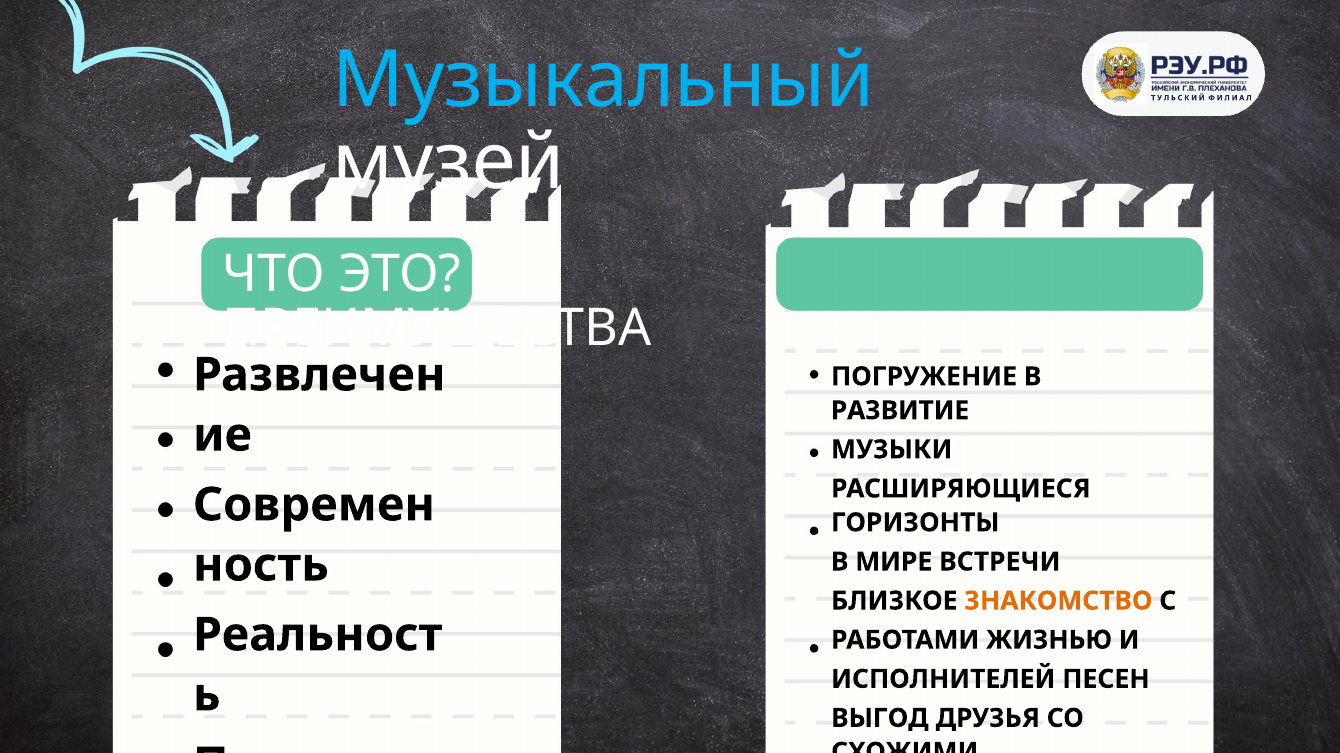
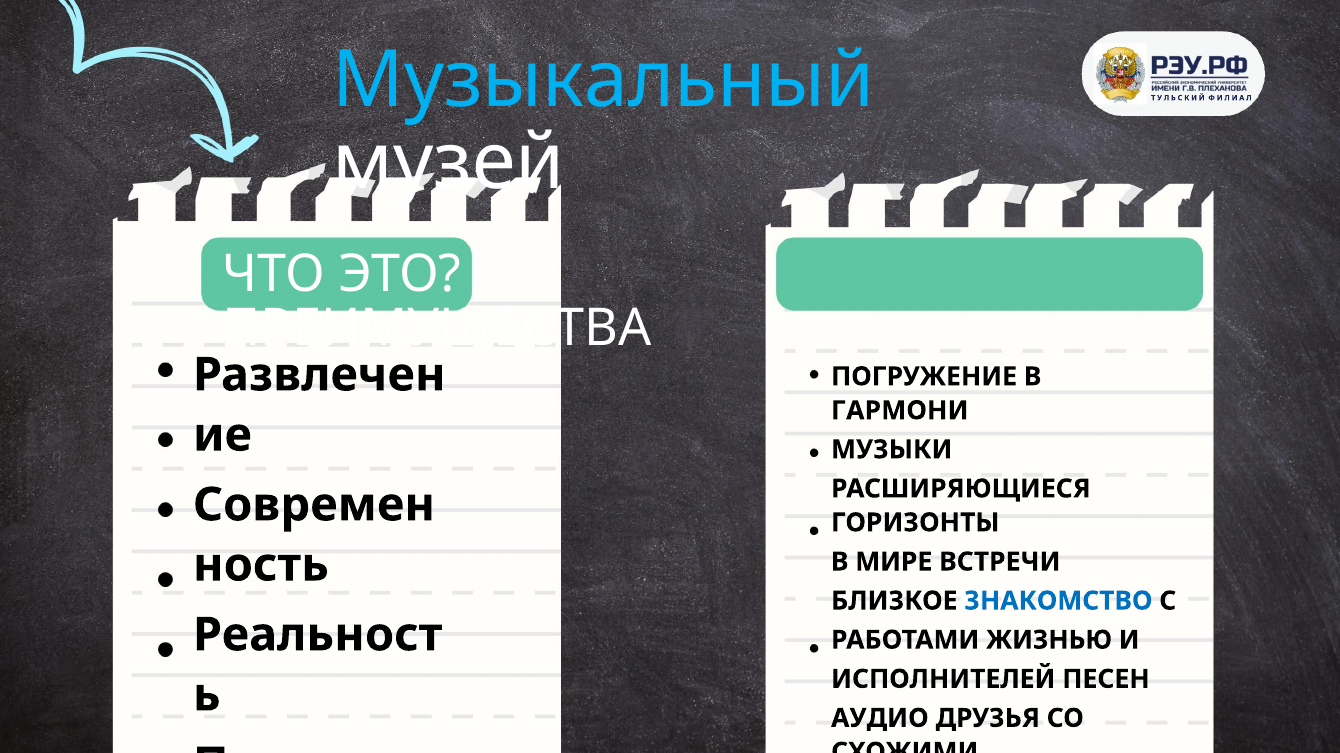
РАЗВИТИЕ: РАЗВИТИЕ -> ГАРМОНИ
ЗНАКОМСТВО colour: orange -> blue
ВЫГОД: ВЫГОД -> АУДИО
